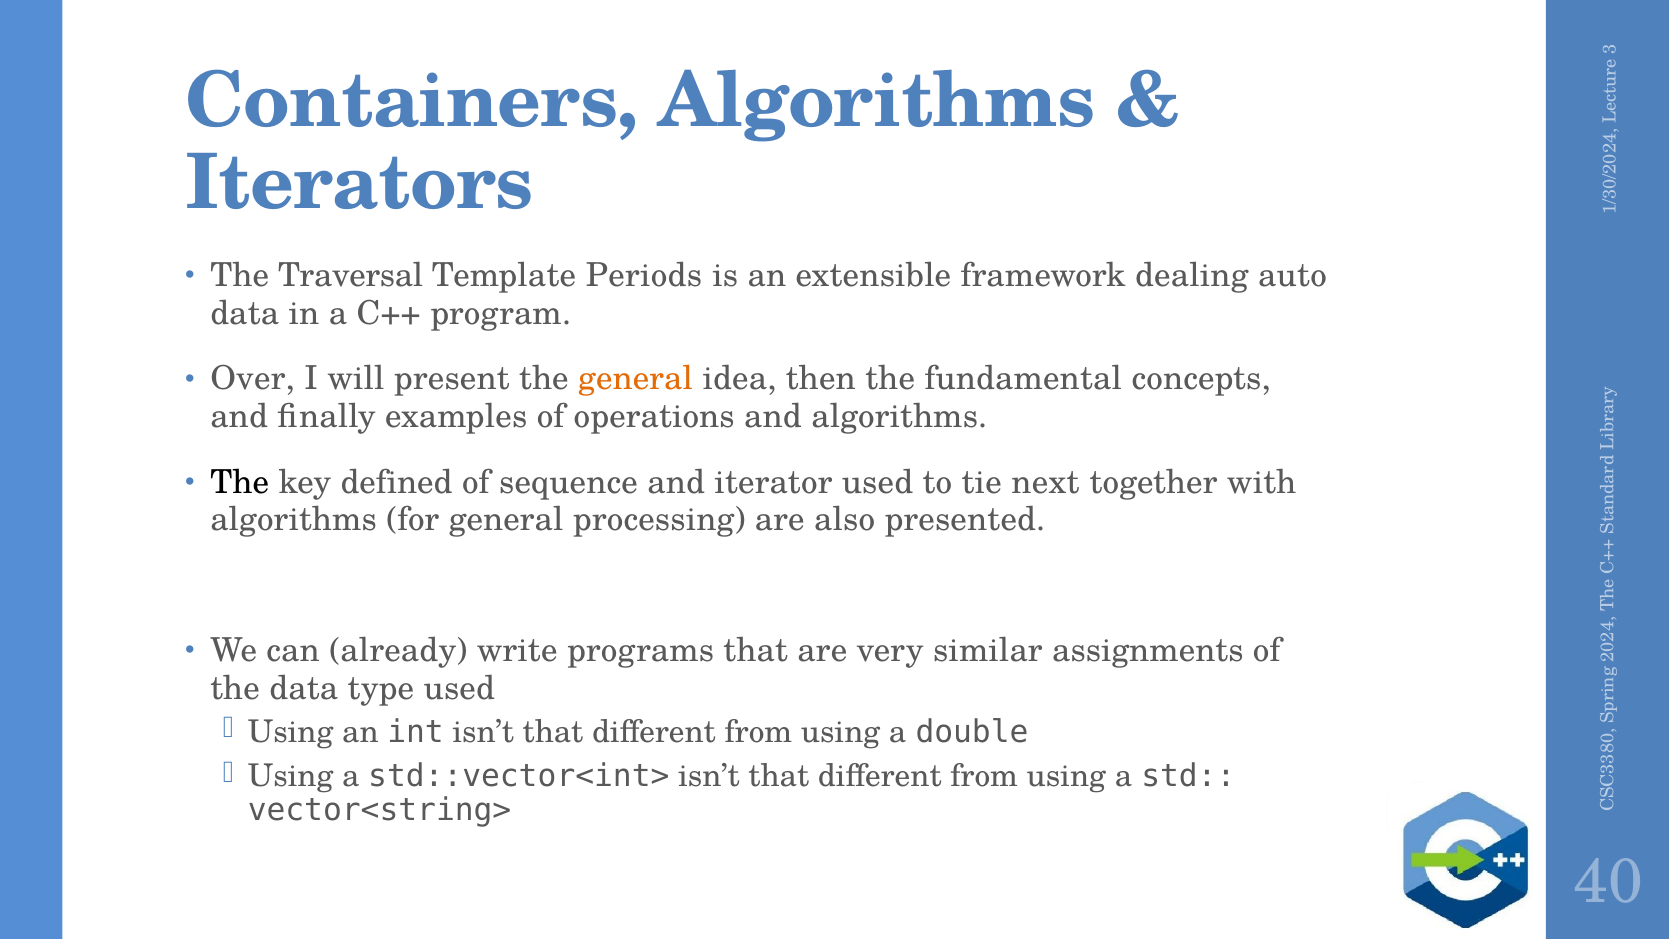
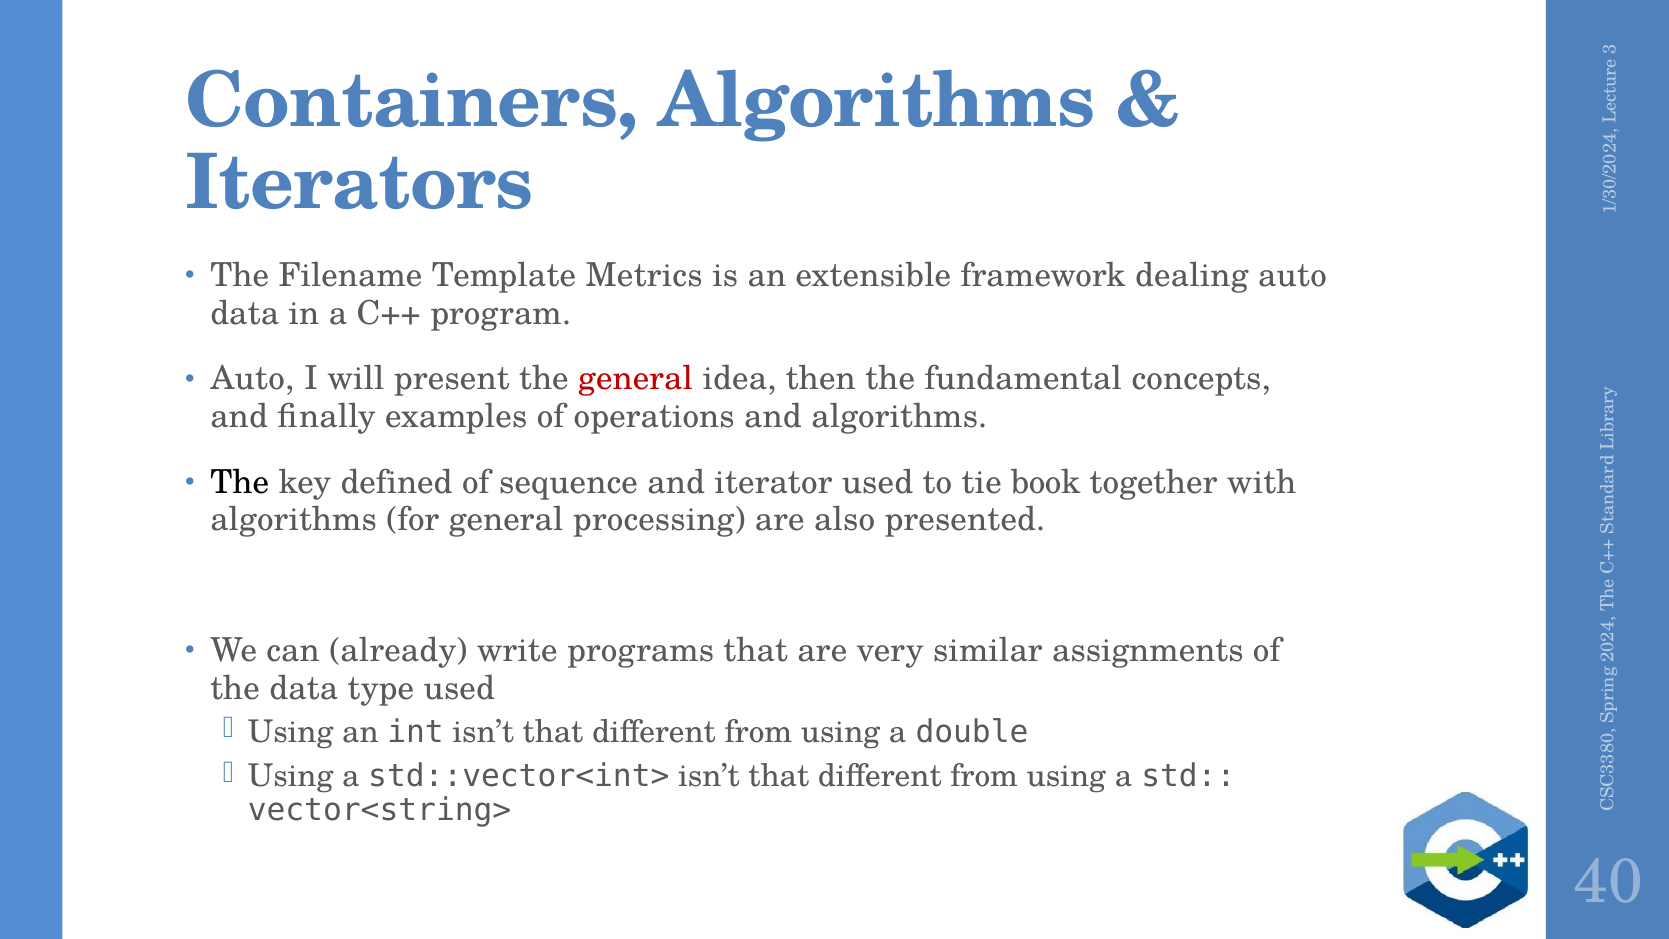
Traversal: Traversal -> Filename
Periods: Periods -> Metrics
Over at (253, 379): Over -> Auto
general at (636, 379) colour: orange -> red
next: next -> book
